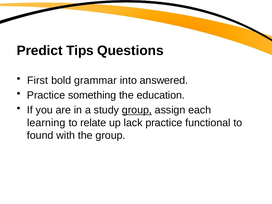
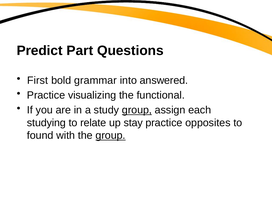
Tips: Tips -> Part
something: something -> visualizing
education: education -> functional
learning: learning -> studying
lack: lack -> stay
functional: functional -> opposites
group at (111, 136) underline: none -> present
